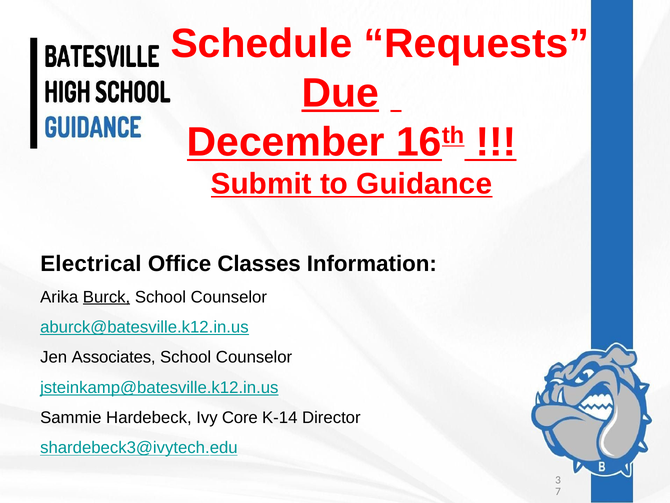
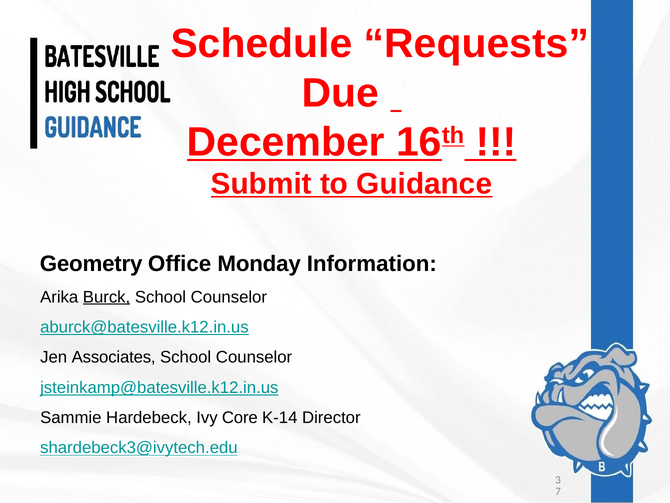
Due underline: present -> none
Electrical: Electrical -> Geometry
Classes: Classes -> Monday
